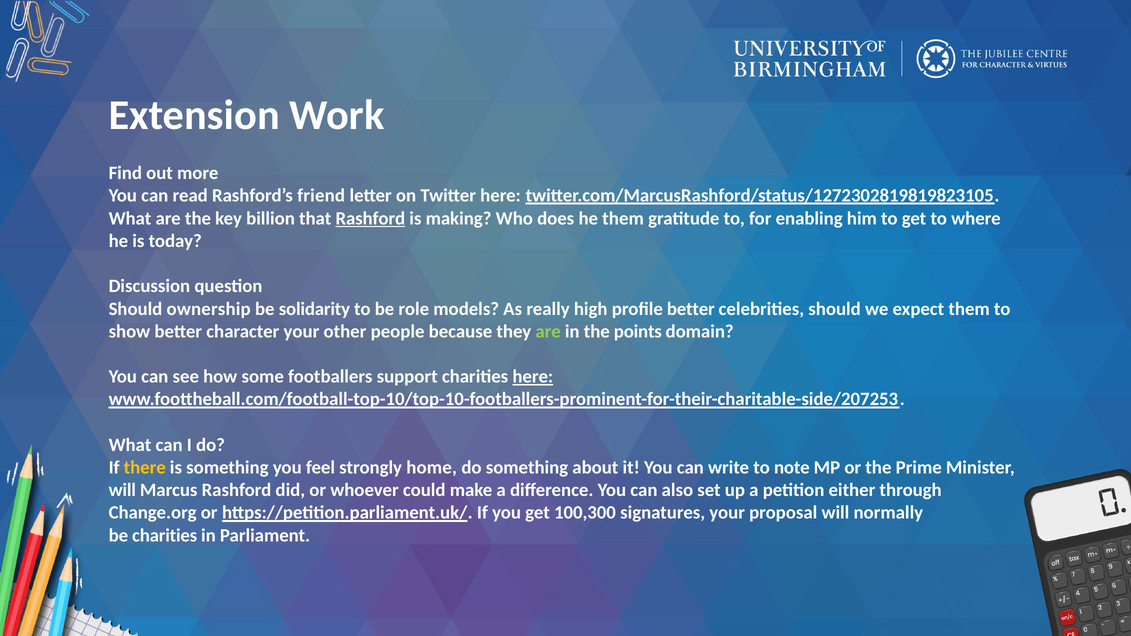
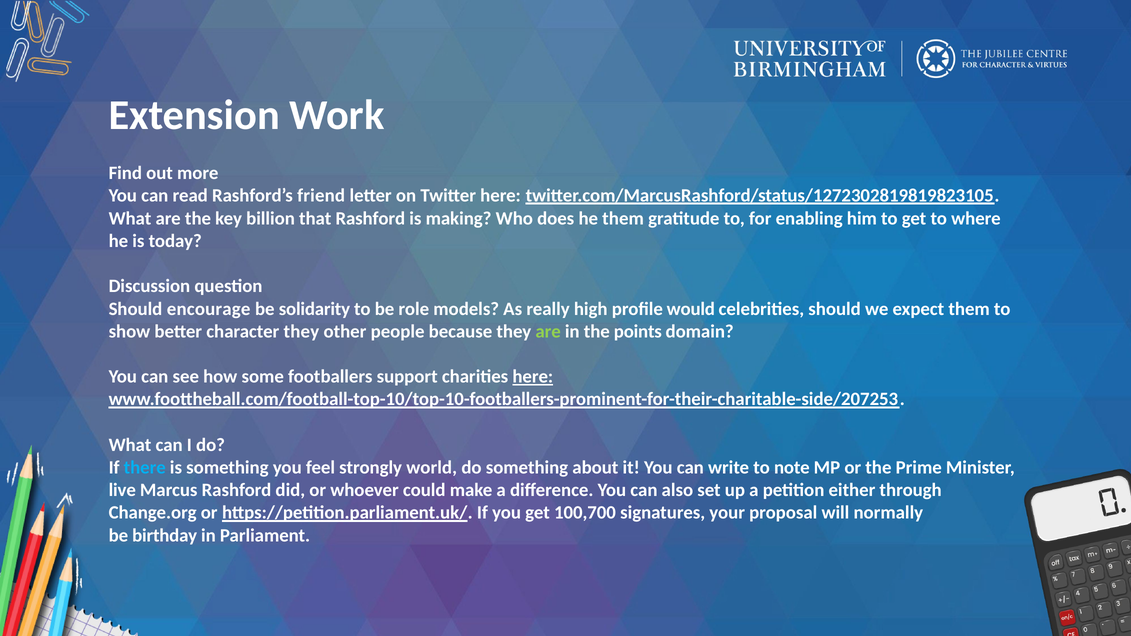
Rashford at (370, 219) underline: present -> none
ownership: ownership -> encourage
profile better: better -> would
character your: your -> they
there colour: yellow -> light blue
home: home -> world
will at (122, 490): will -> live
100,300: 100,300 -> 100,700
be charities: charities -> birthday
